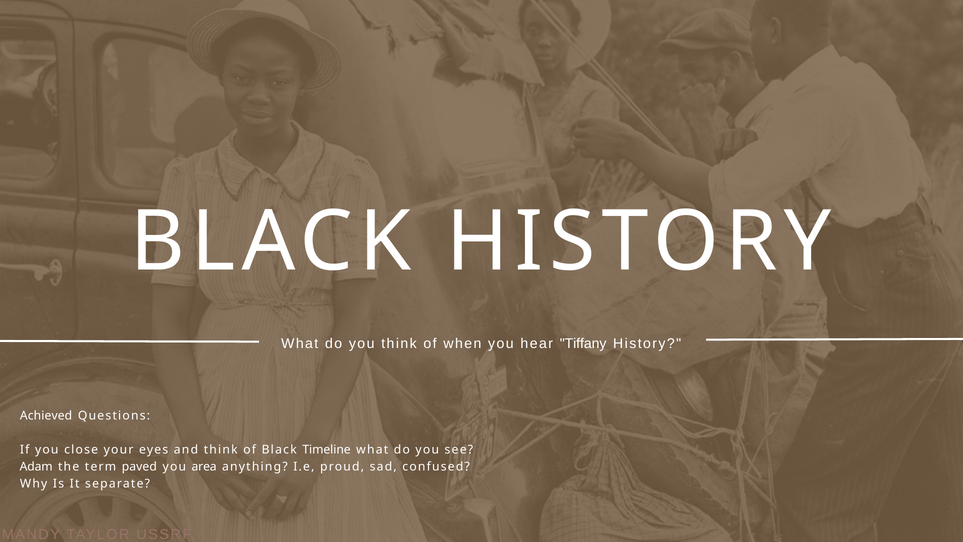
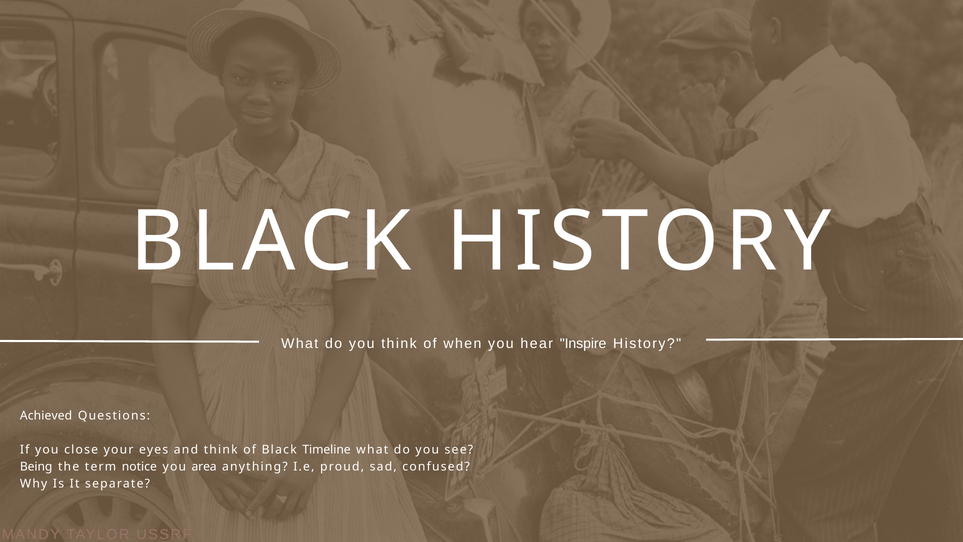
Tiffany: Tiffany -> Inspire
Adam: Adam -> Being
paved: paved -> notice
